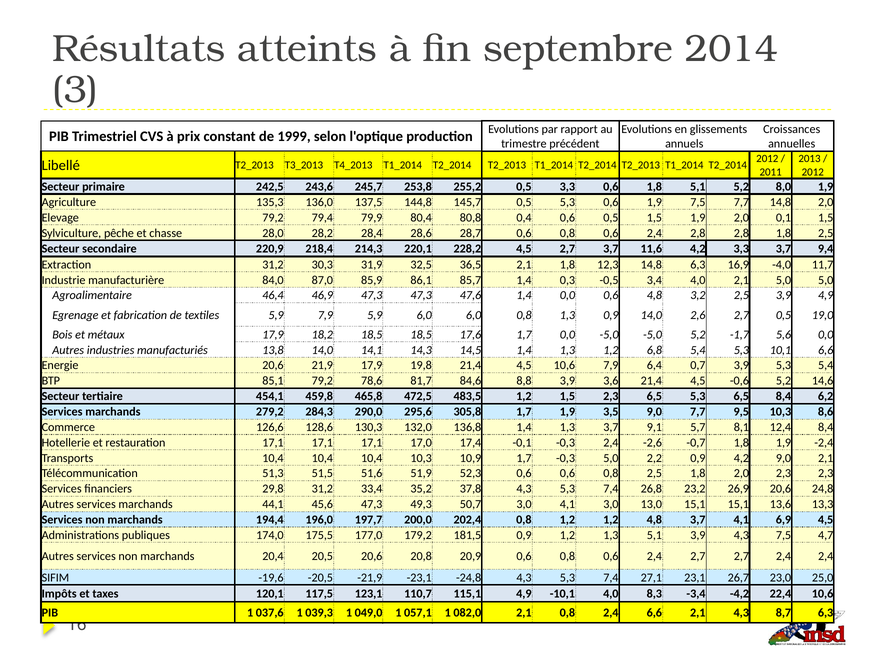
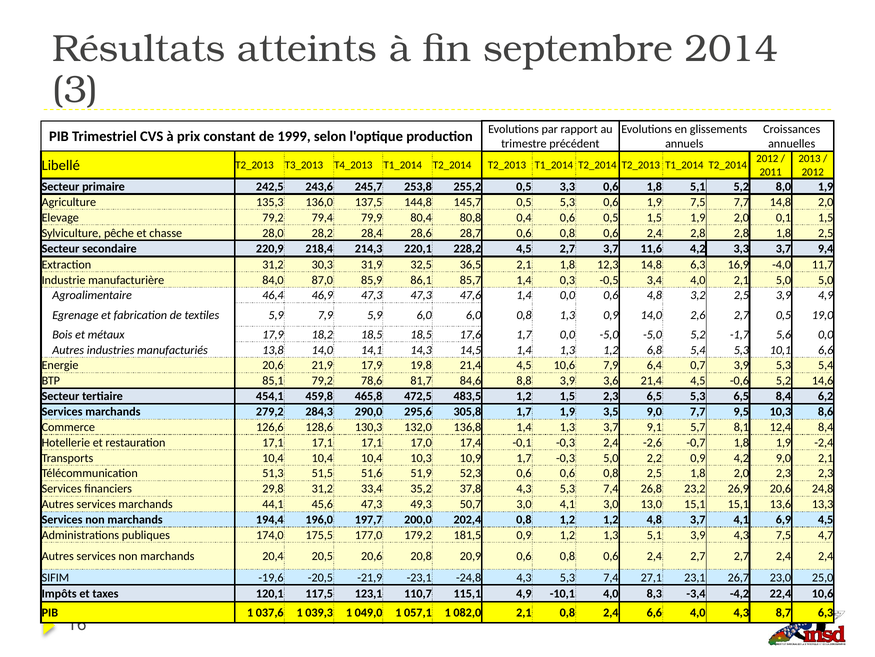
6,6 2,1: 2,1 -> 4,0
